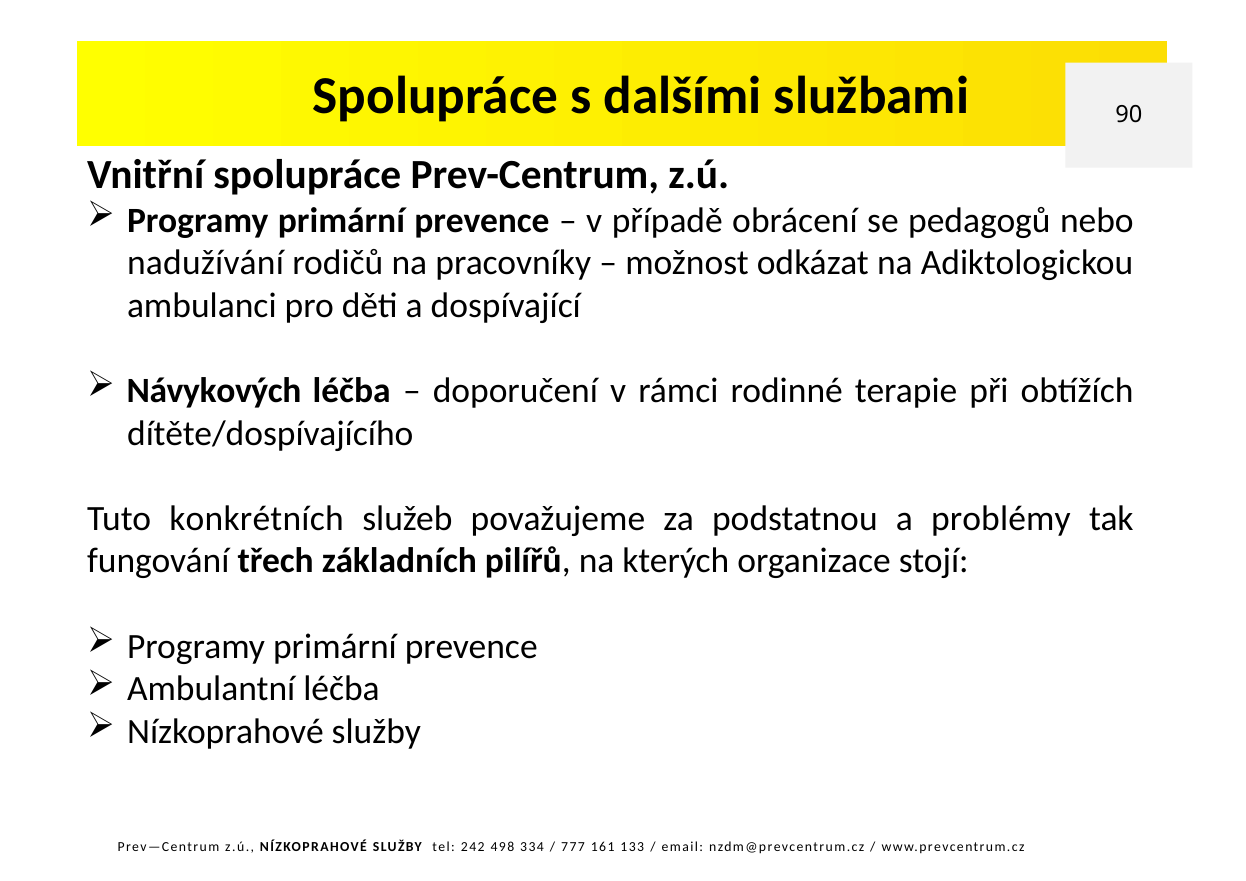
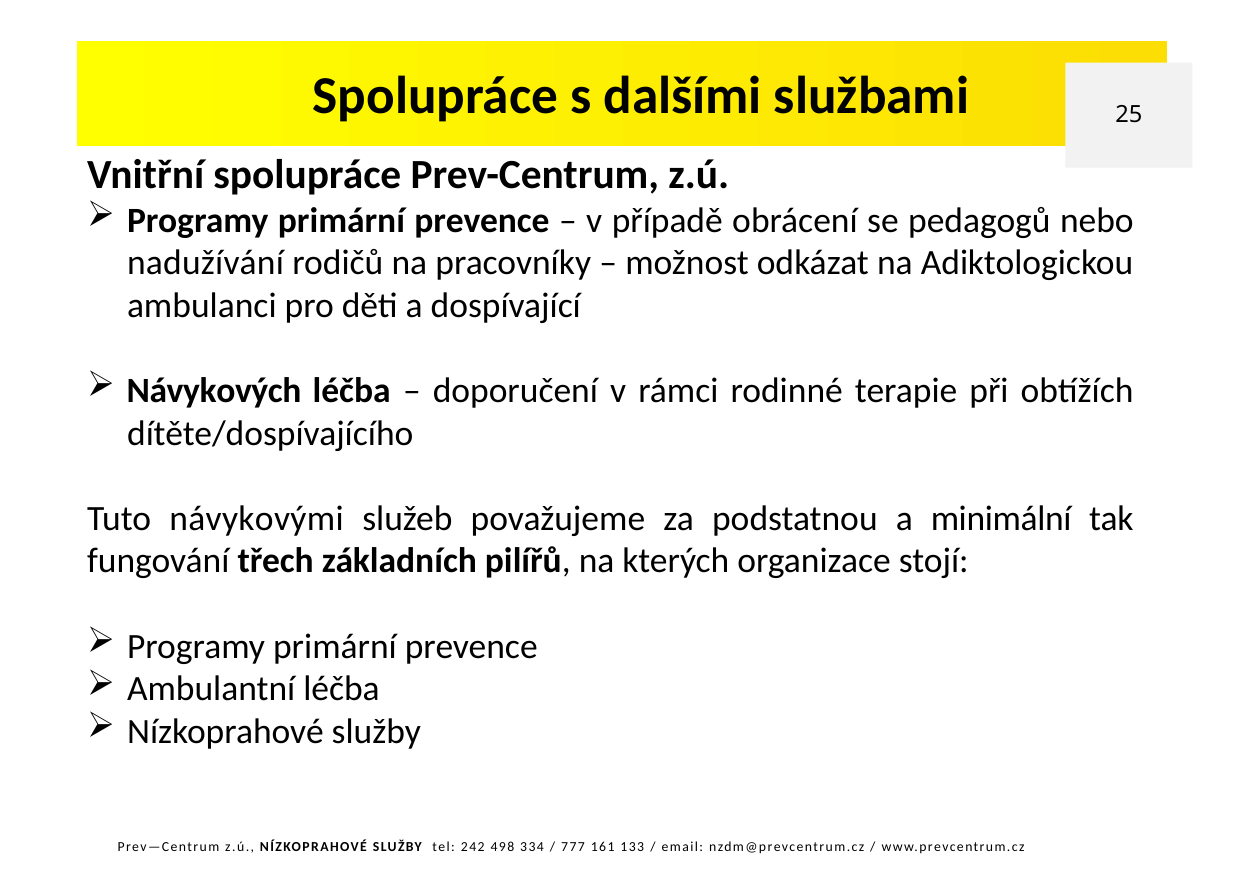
90: 90 -> 25
konkrétních: konkrétních -> návykovými
problémy: problémy -> minimální
